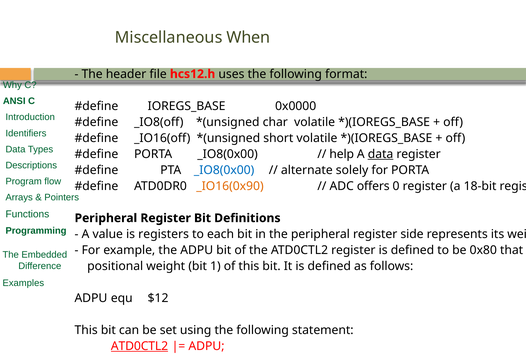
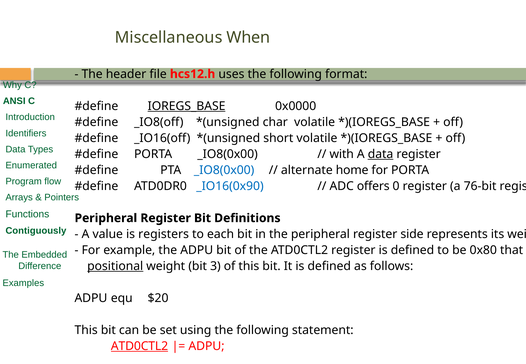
IOREGS_BASE underline: none -> present
help: help -> with
Descriptions: Descriptions -> Enumerated
solely: solely -> home
_IO16(0x90 colour: orange -> blue
18-bit: 18-bit -> 76-bit
Programming: Programming -> Contiguously
positional underline: none -> present
1: 1 -> 3
$12: $12 -> $20
